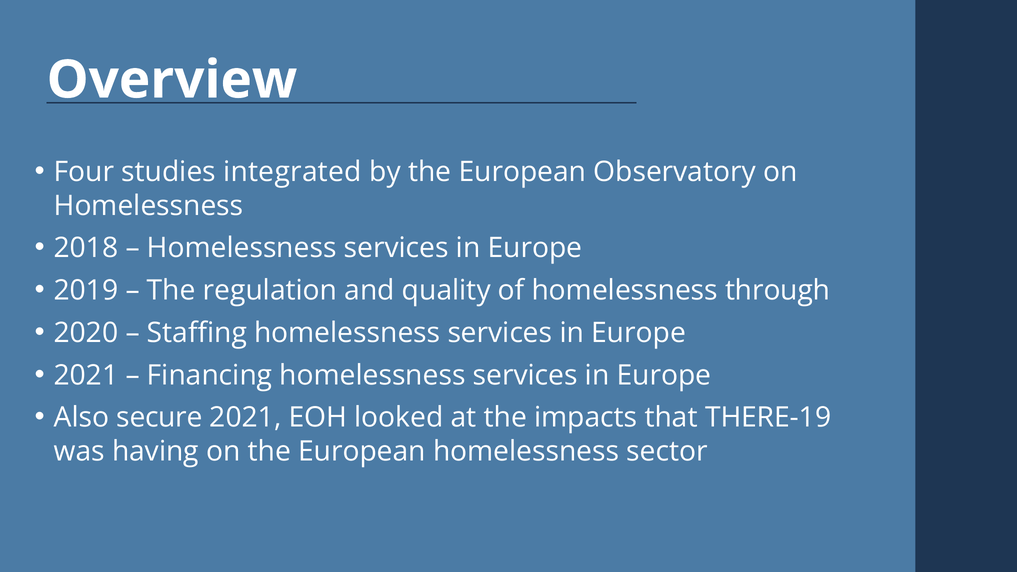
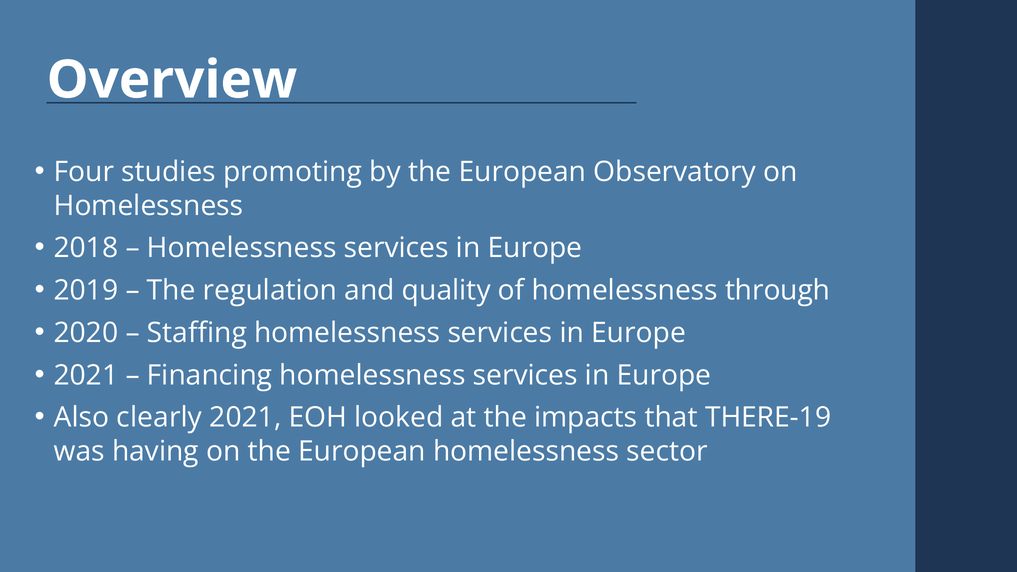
integrated: integrated -> promoting
secure: secure -> clearly
